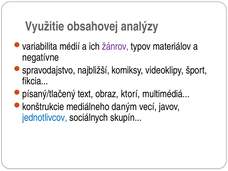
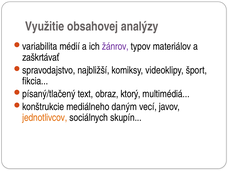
negatívne: negatívne -> zaškrtávať
ktorí: ktorí -> ktorý
jednotlivcov colour: blue -> orange
